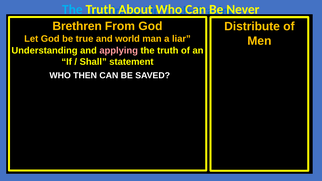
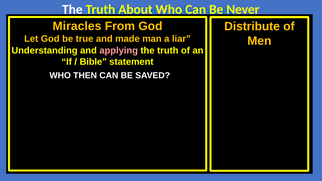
The at (72, 10) colour: light blue -> white
Brethren: Brethren -> Miracles
world: world -> made
Shall: Shall -> Bible
